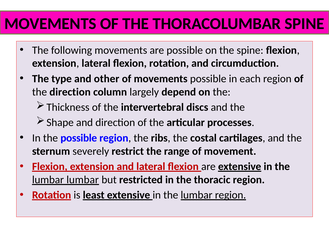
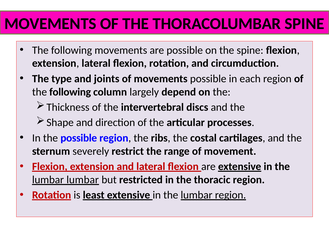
other: other -> joints
direction at (70, 92): direction -> following
